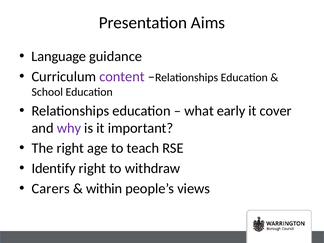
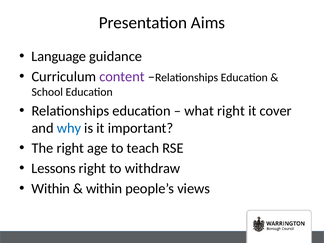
what early: early -> right
why colour: purple -> blue
Identify: Identify -> Lessons
Carers at (51, 189): Carers -> Within
